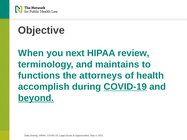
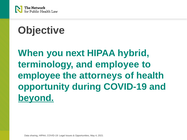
review: review -> hybrid
and maintains: maintains -> employee
functions at (39, 76): functions -> employee
accomplish: accomplish -> opportunity
COVID-19 at (125, 87) underline: present -> none
